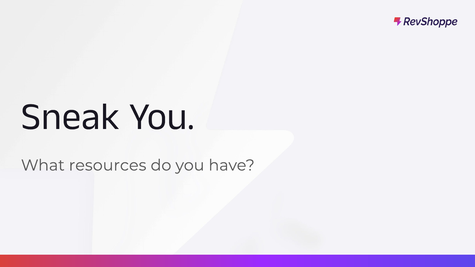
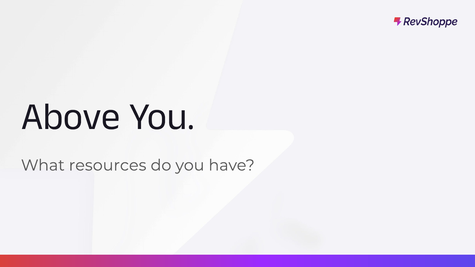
Sneak: Sneak -> Above
